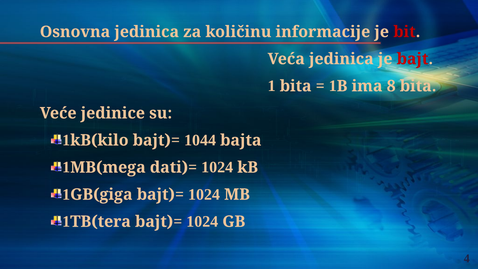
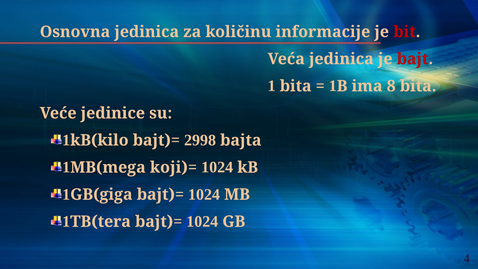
1044: 1044 -> 2998
dati)=: dati)= -> koji)=
